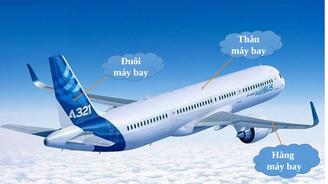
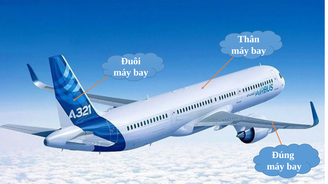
Hằng: Hằng -> Đúng
